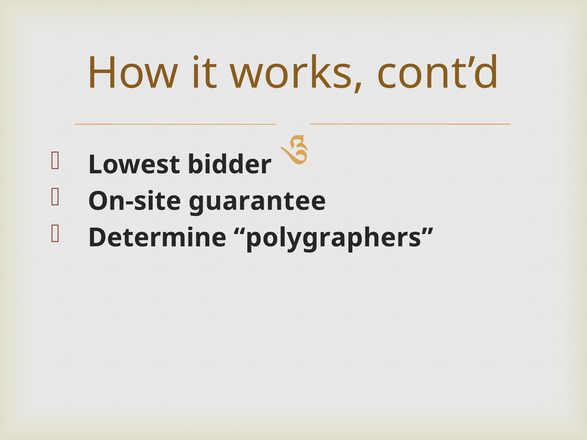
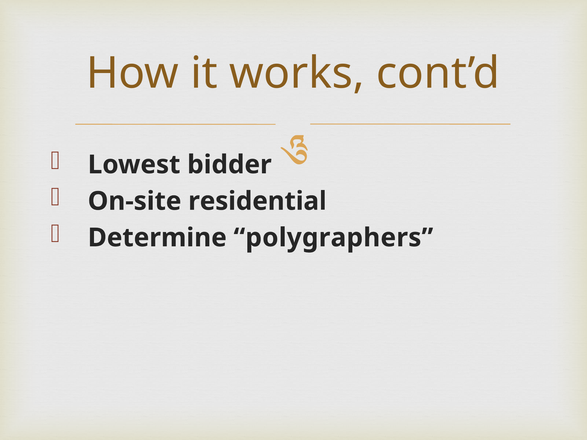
guarantee: guarantee -> residential
